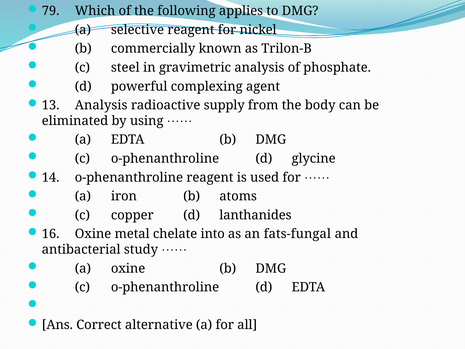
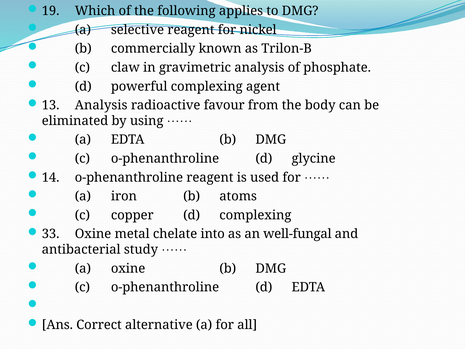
79: 79 -> 19
steel: steel -> claw
supply: supply -> favour
d lanthanides: lanthanides -> complexing
16: 16 -> 33
fats-fungal: fats-fungal -> well-fungal
